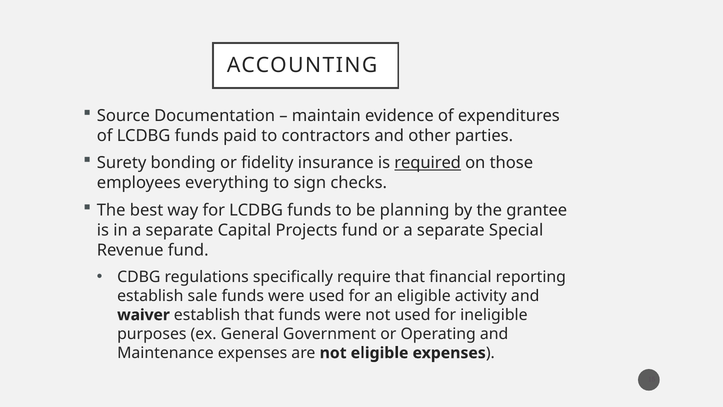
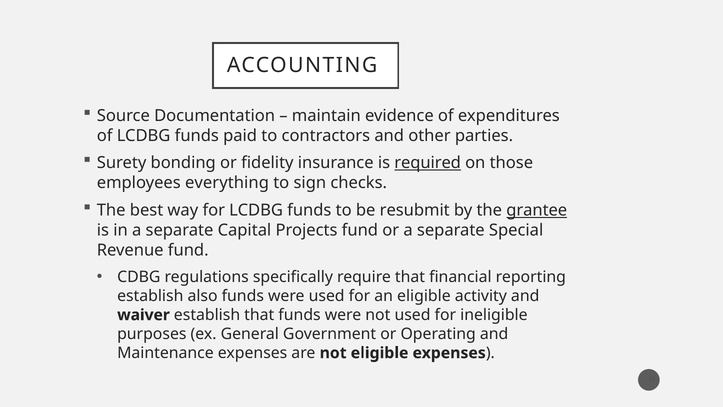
planning: planning -> resubmit
grantee underline: none -> present
sale: sale -> also
